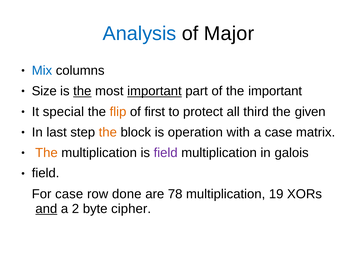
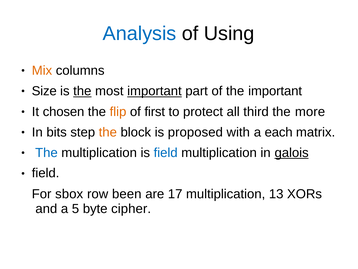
Major: Major -> Using
Mix colour: blue -> orange
special: special -> chosen
given: given -> more
last: last -> bits
operation: operation -> proposed
a case: case -> each
The at (46, 152) colour: orange -> blue
field at (166, 152) colour: purple -> blue
galois underline: none -> present
For case: case -> sbox
done: done -> been
78: 78 -> 17
19: 19 -> 13
and underline: present -> none
2: 2 -> 5
